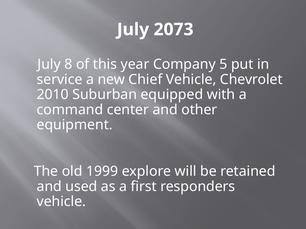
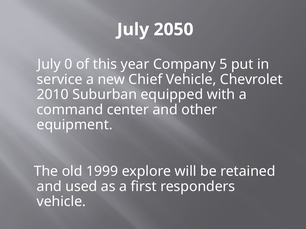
2073: 2073 -> 2050
8: 8 -> 0
